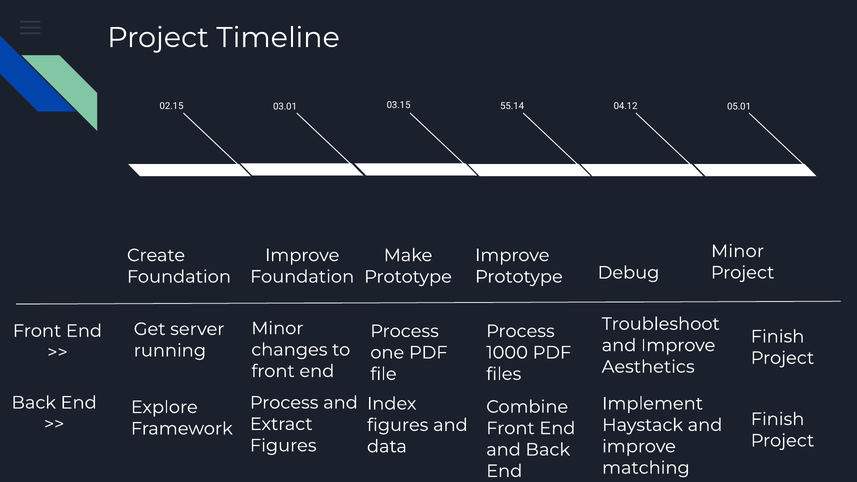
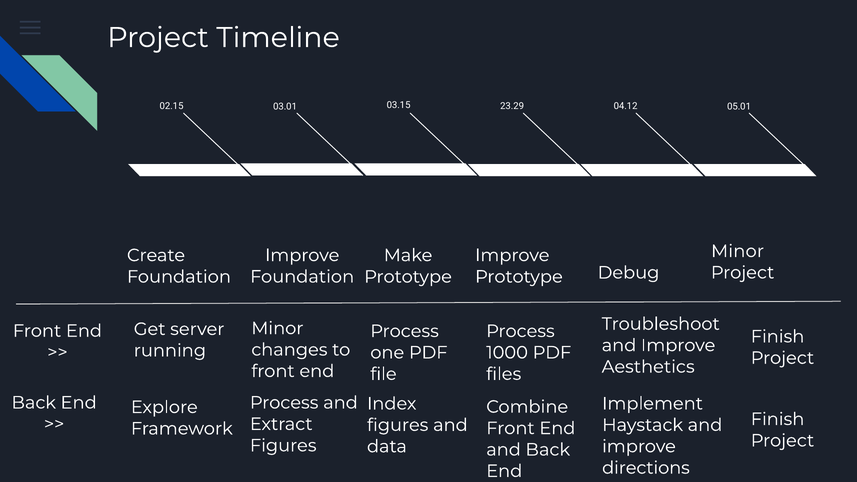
55.14: 55.14 -> 23.29
matching: matching -> directions
